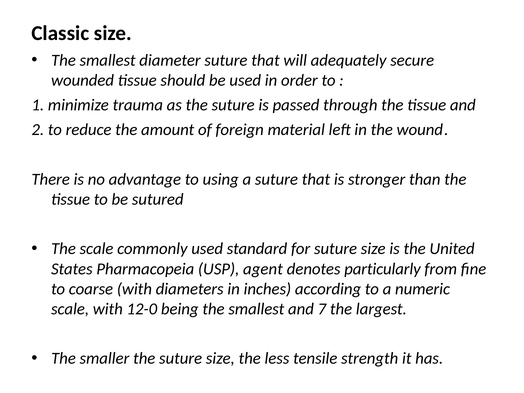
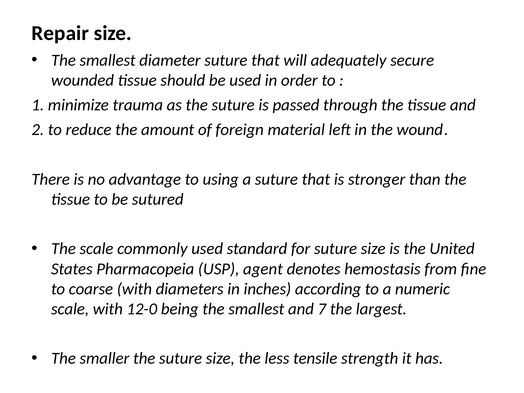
Classic: Classic -> Repair
particularly: particularly -> hemostasis
